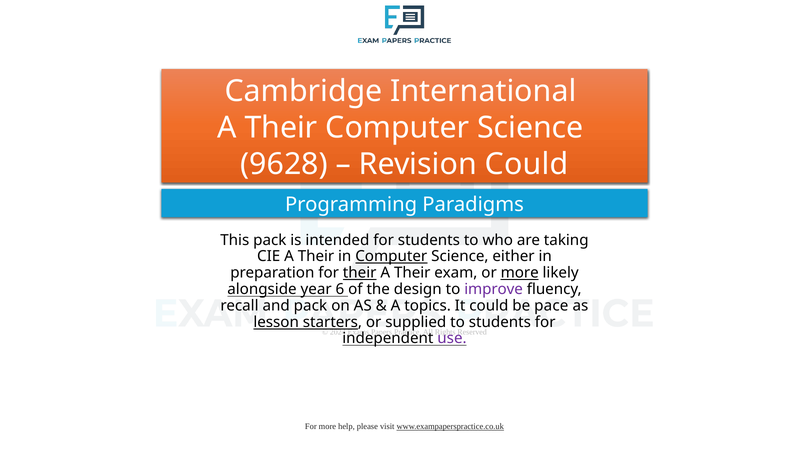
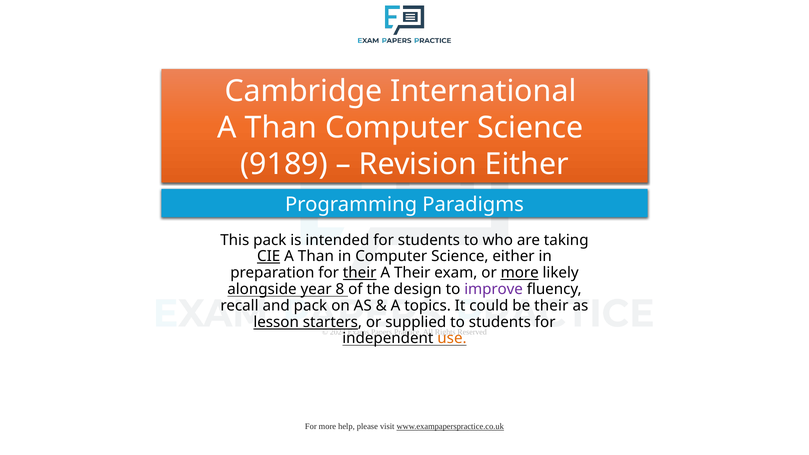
Their at (281, 128): Their -> Than
9628: 9628 -> 9189
Revision Could: Could -> Either
CIE underline: none -> present
Their at (316, 256): Their -> Than
Computer at (391, 256) underline: present -> none
6: 6 -> 8
be pace: pace -> their
use colour: purple -> orange
